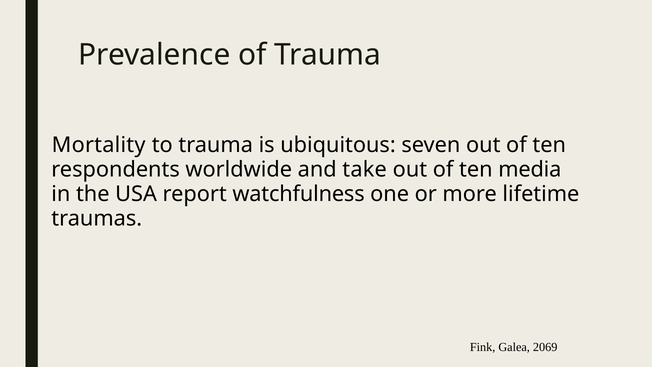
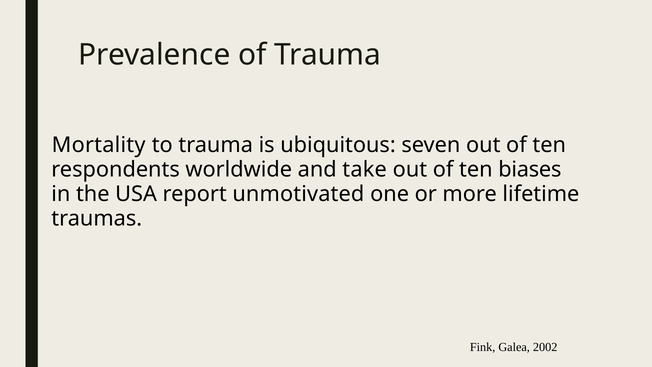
media: media -> biases
watchfulness: watchfulness -> unmotivated
2069: 2069 -> 2002
